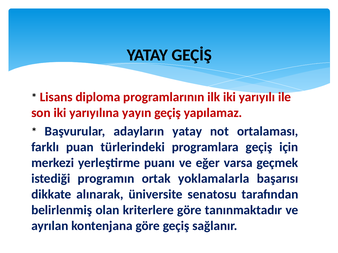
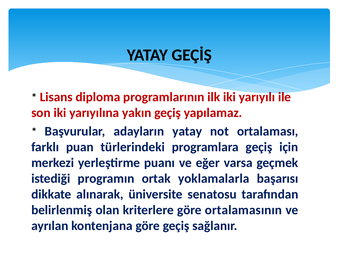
yayın: yayın -> yakın
tanınmaktadır: tanınmaktadır -> ortalamasının
